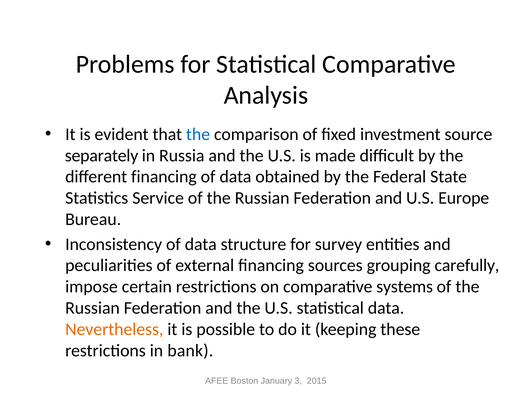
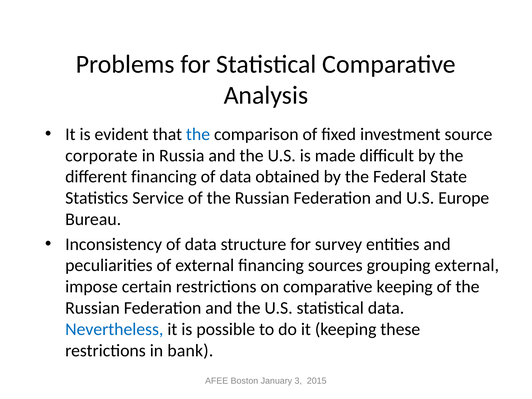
separately: separately -> corporate
grouping carefully: carefully -> external
comparative systems: systems -> keeping
Nevertheless colour: orange -> blue
